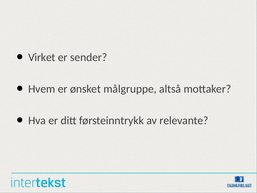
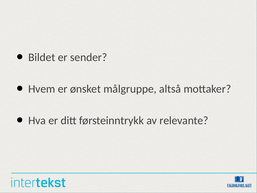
Virket: Virket -> Bildet
